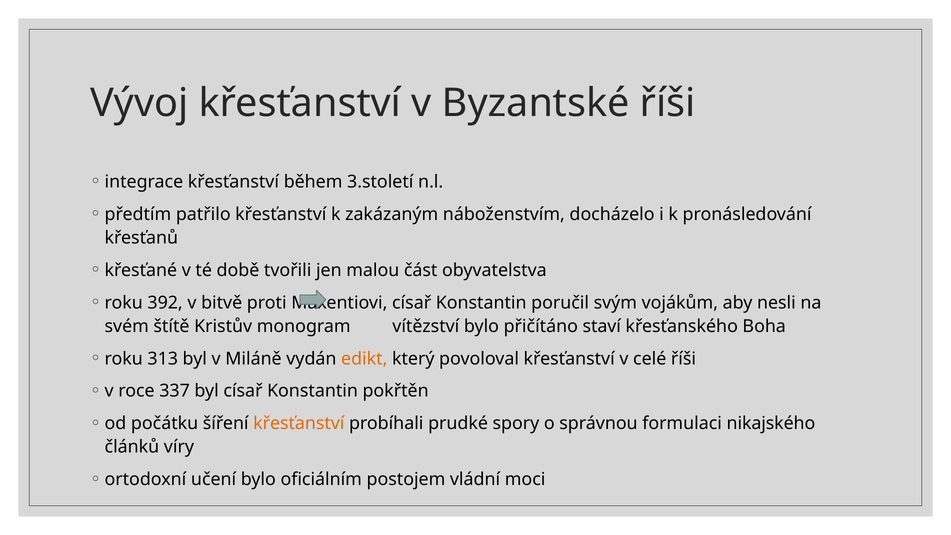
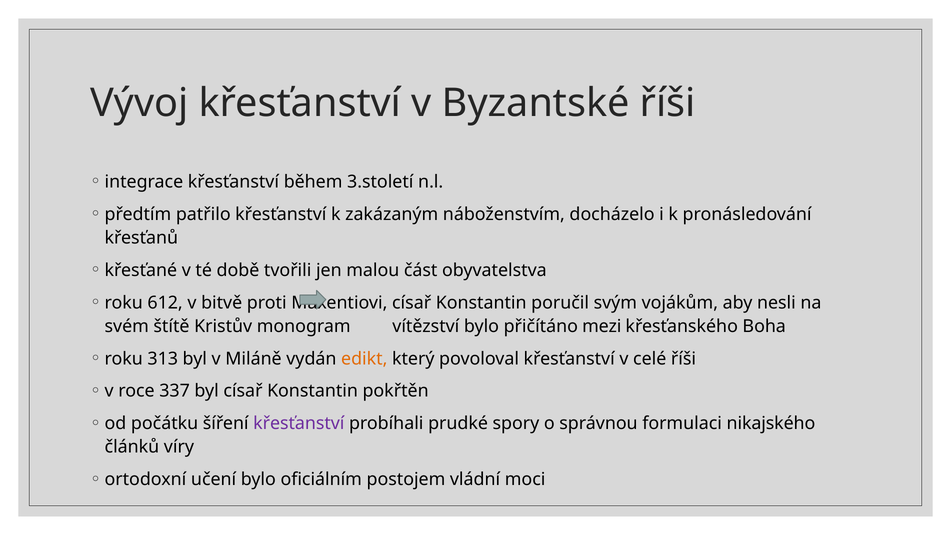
392: 392 -> 612
staví: staví -> mezi
křesťanství at (299, 424) colour: orange -> purple
